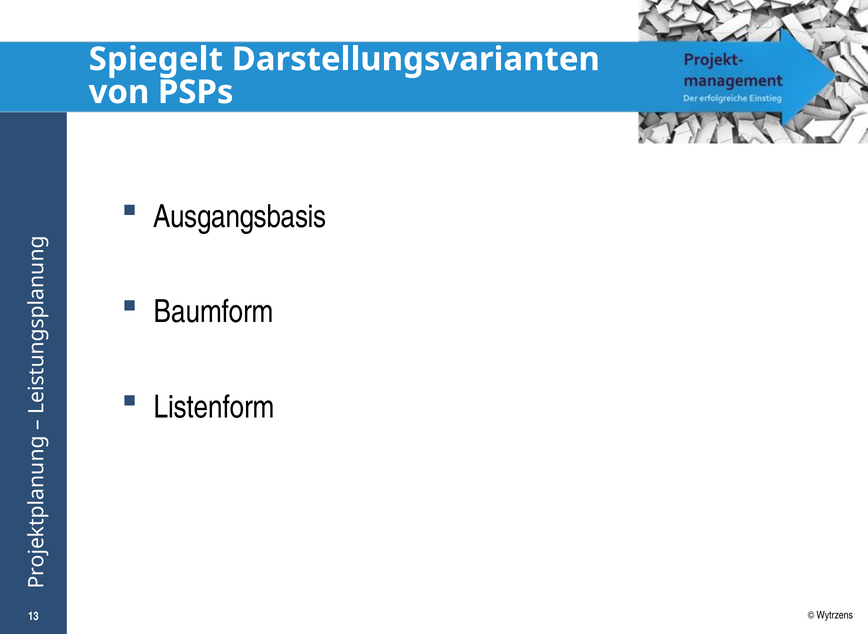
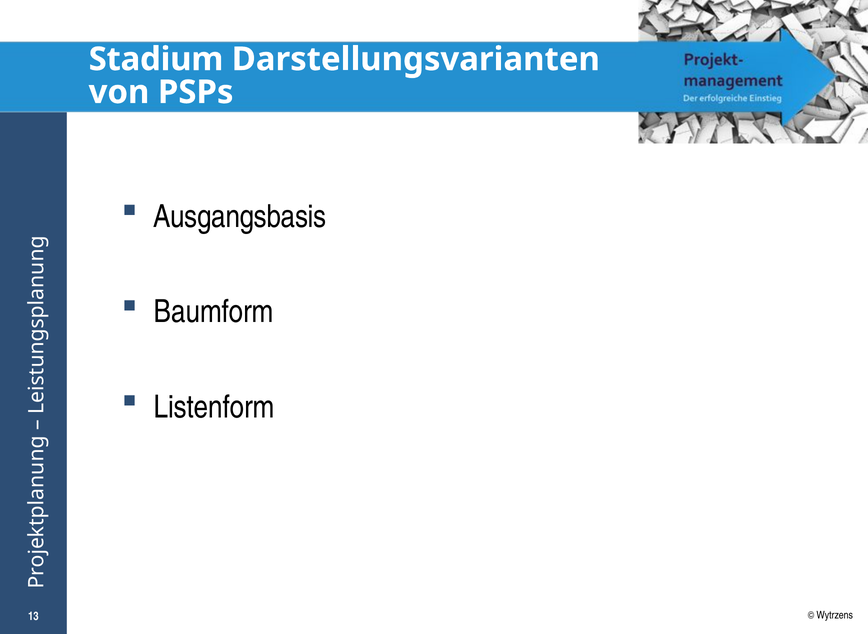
Spiegelt: Spiegelt -> Stadium
